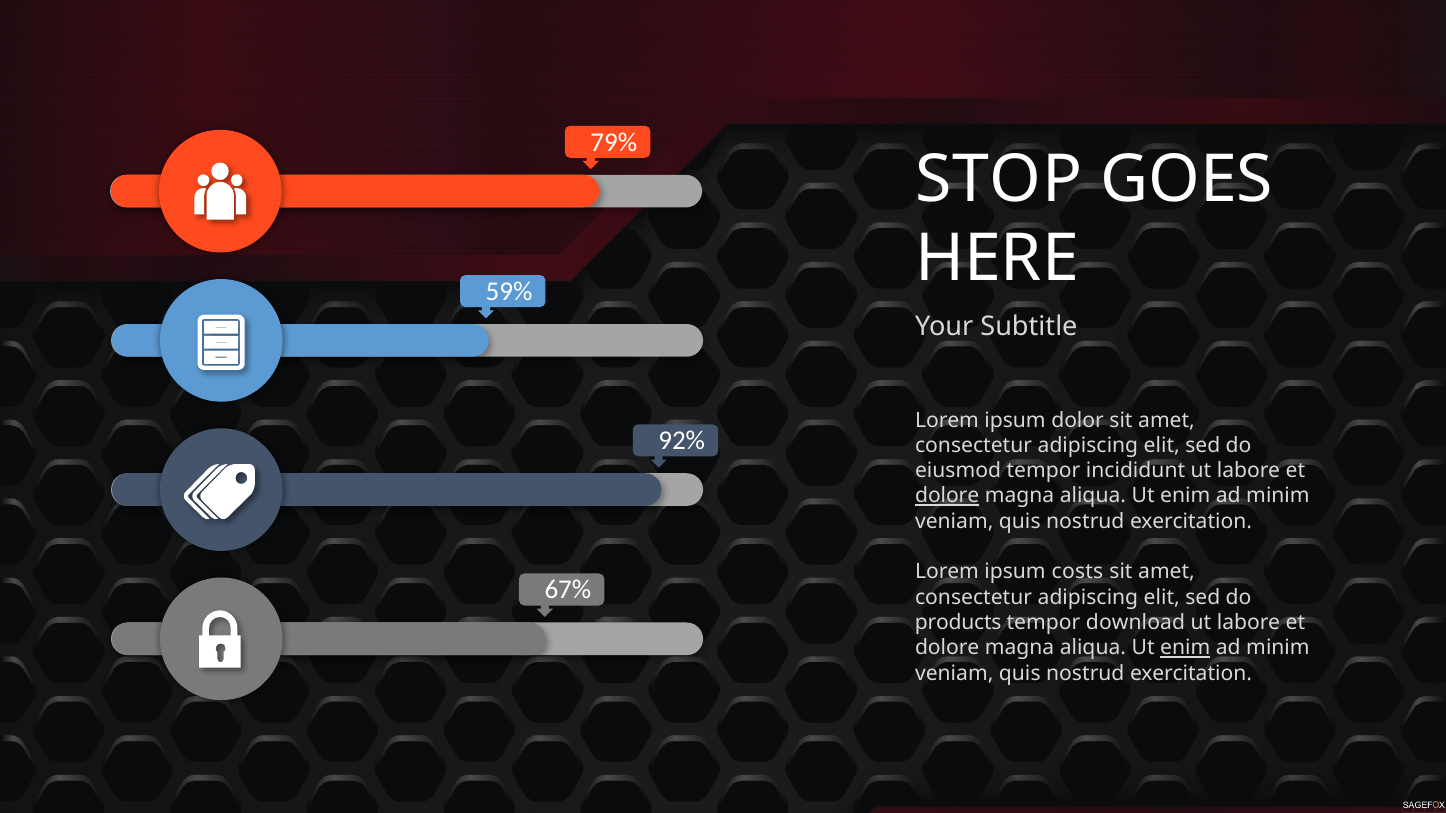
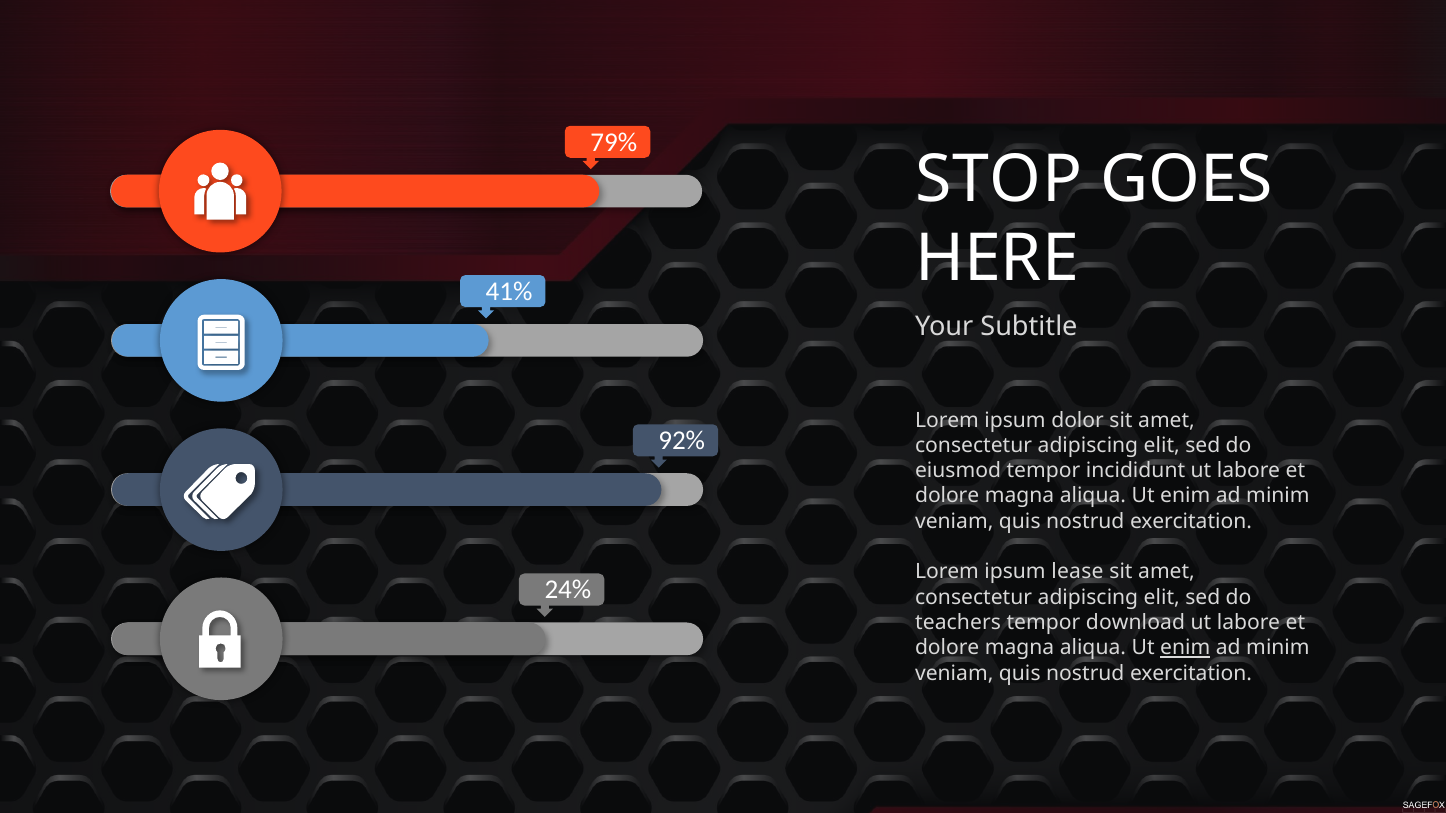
59%: 59% -> 41%
dolore at (947, 496) underline: present -> none
costs: costs -> lease
67%: 67% -> 24%
products: products -> teachers
